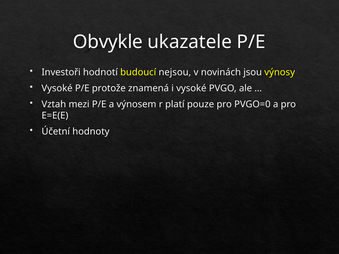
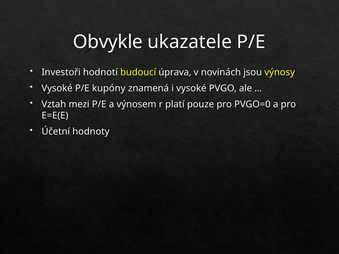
nejsou: nejsou -> úprava
protože: protože -> kupóny
